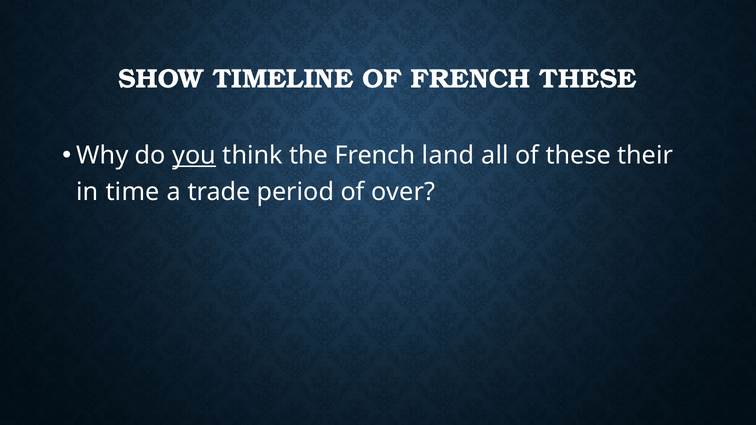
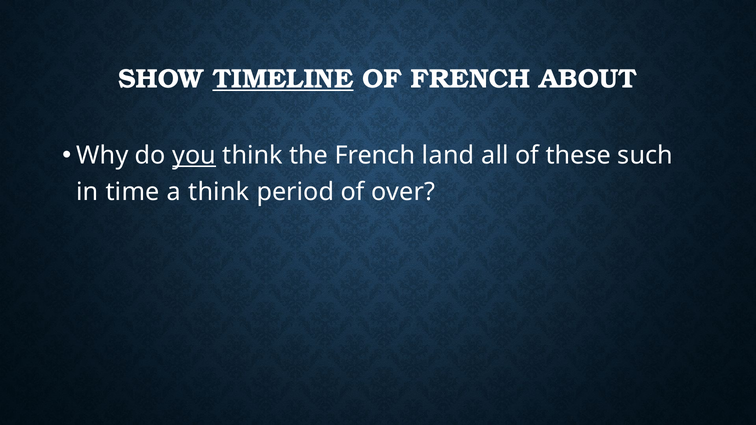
TIMELINE underline: none -> present
FRENCH THESE: THESE -> ABOUT
their: their -> such
a trade: trade -> think
